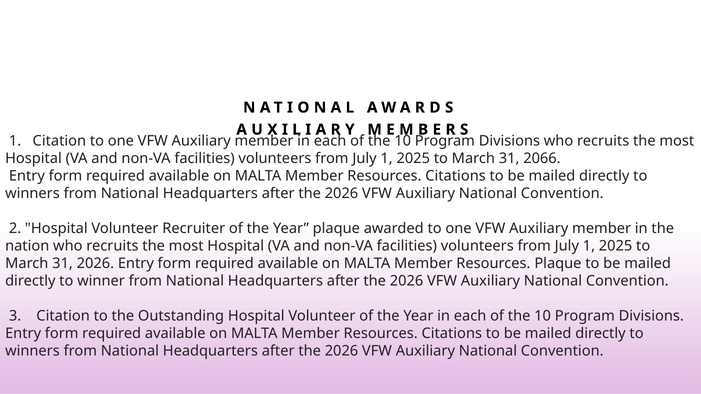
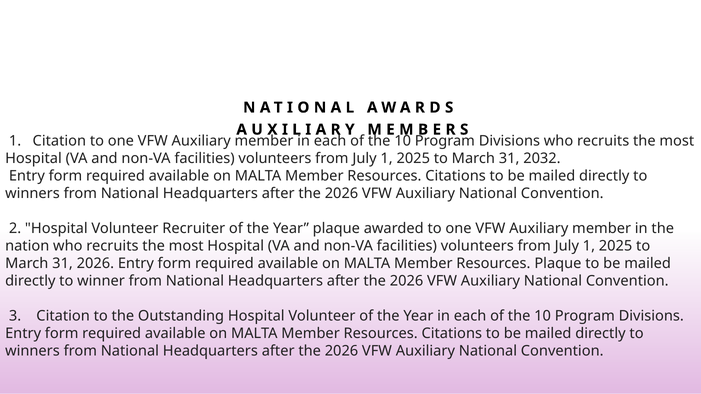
2066: 2066 -> 2032
